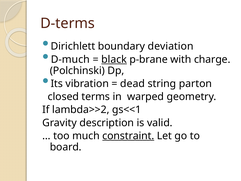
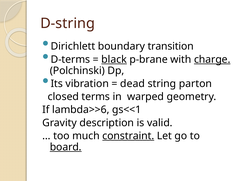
D-terms: D-terms -> D-string
deviation: deviation -> transition
D-much: D-much -> D-terms
charge underline: none -> present
lambda>>2: lambda>>2 -> lambda>>6
board underline: none -> present
